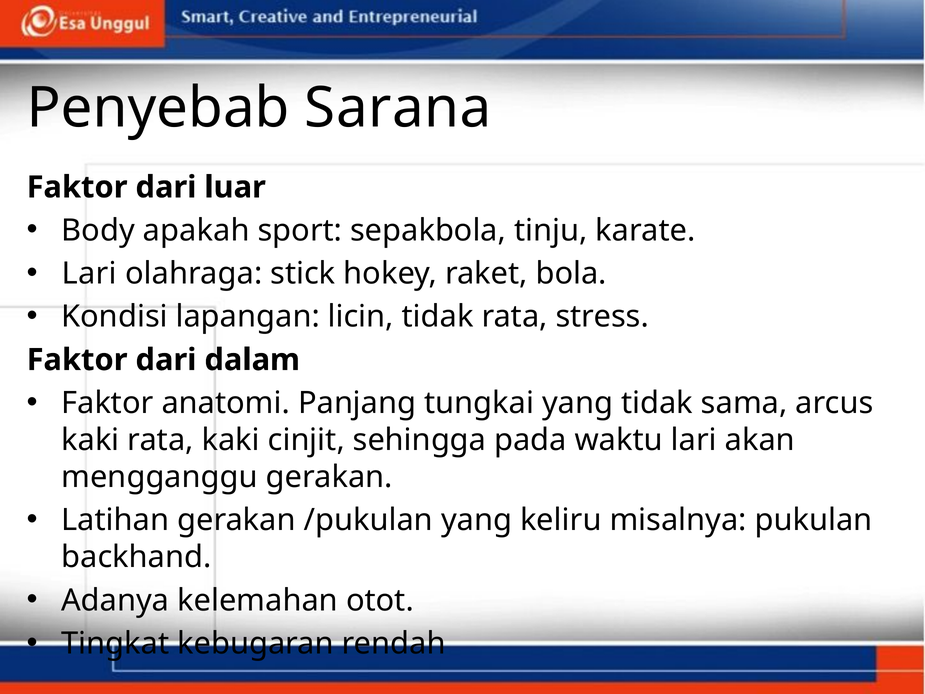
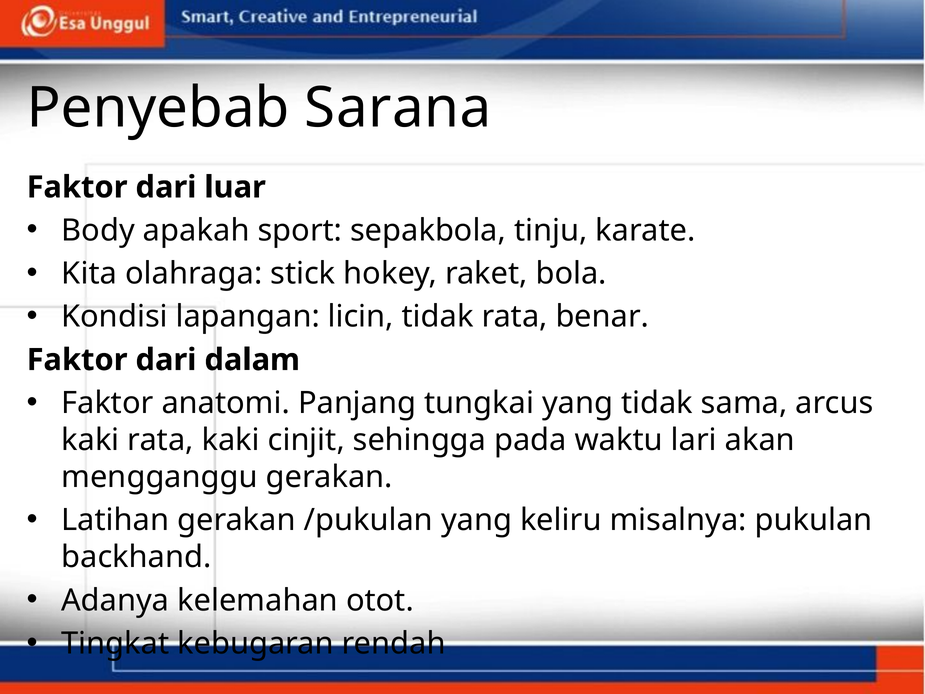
Lari at (89, 273): Lari -> Kita
stress: stress -> benar
